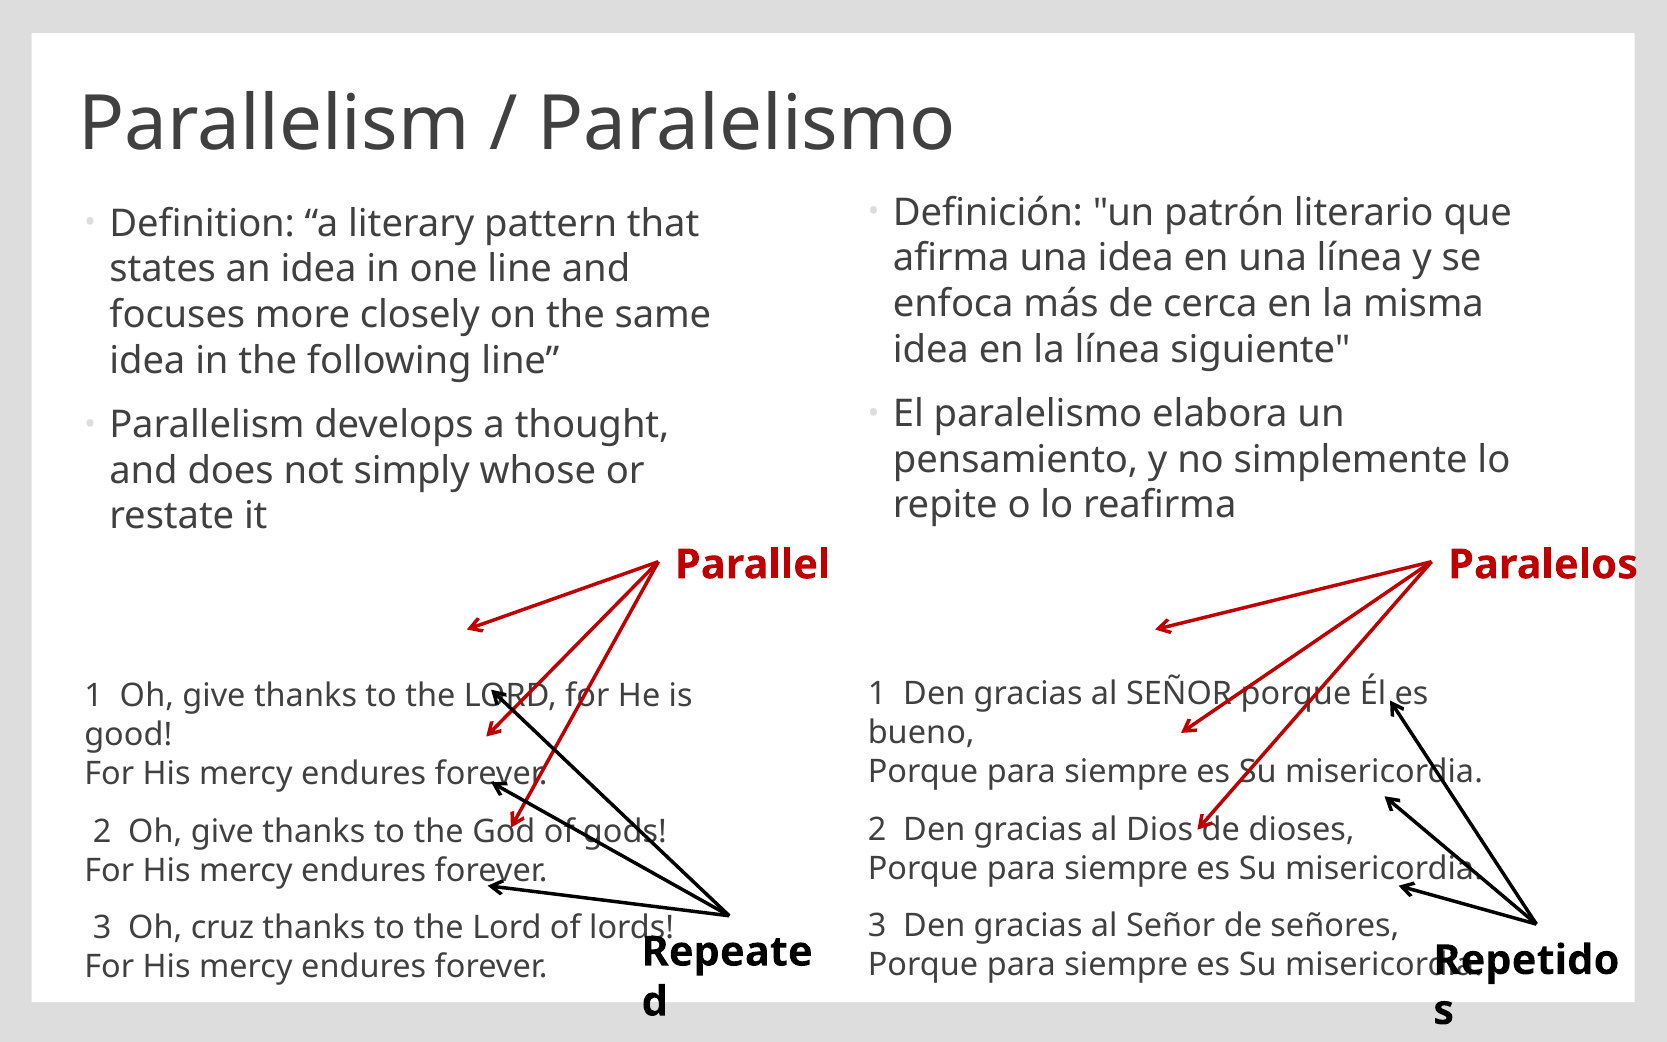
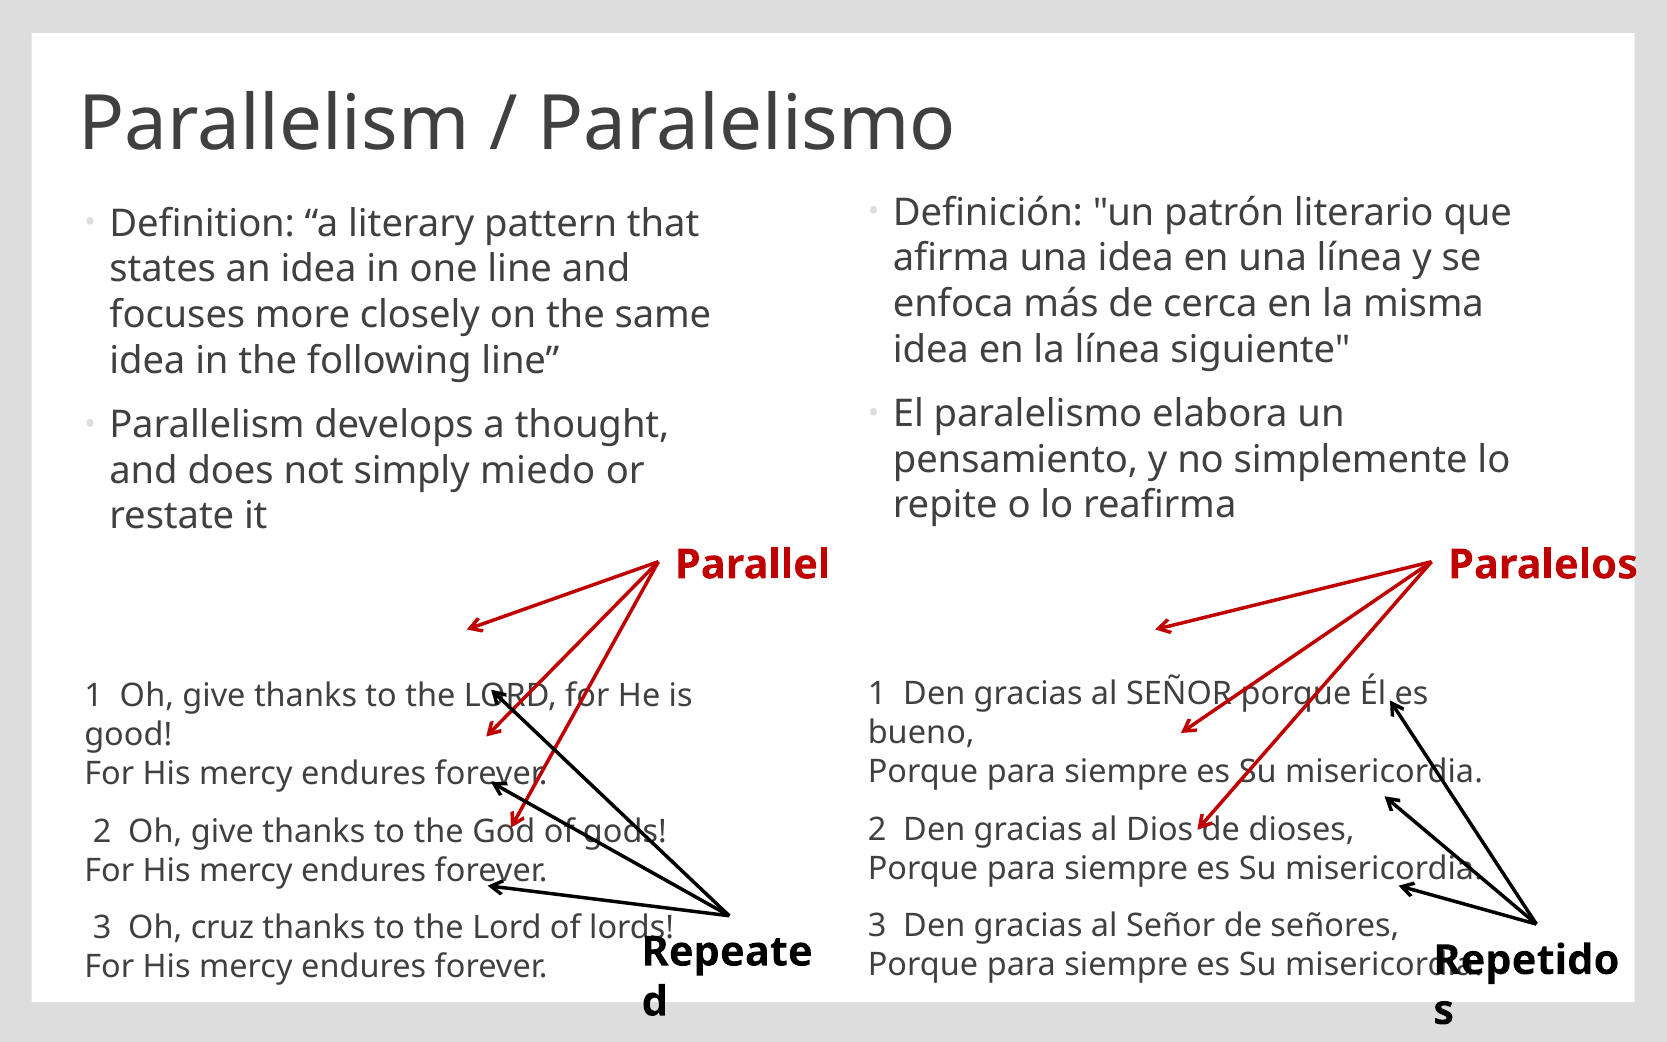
whose: whose -> miedo
